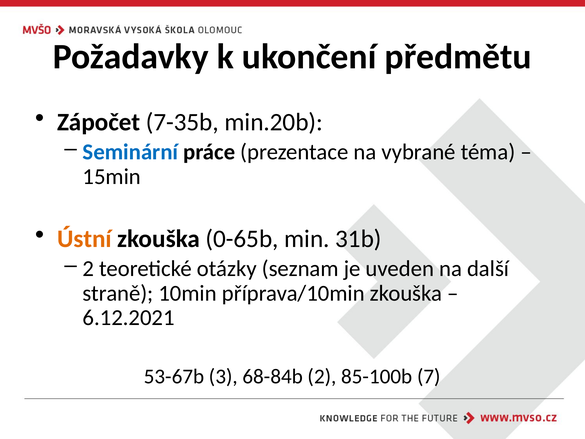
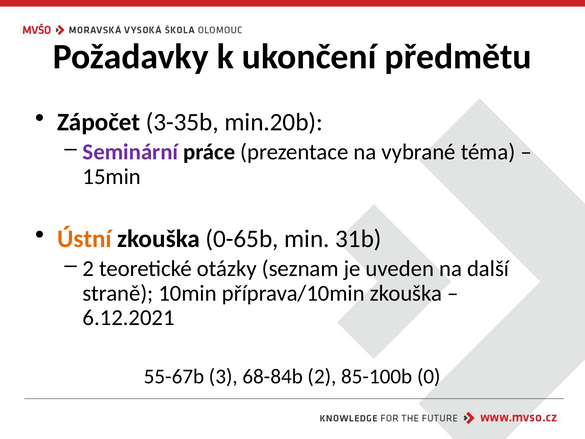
7-35b: 7-35b -> 3-35b
Seminární colour: blue -> purple
53-67b: 53-67b -> 55-67b
7: 7 -> 0
